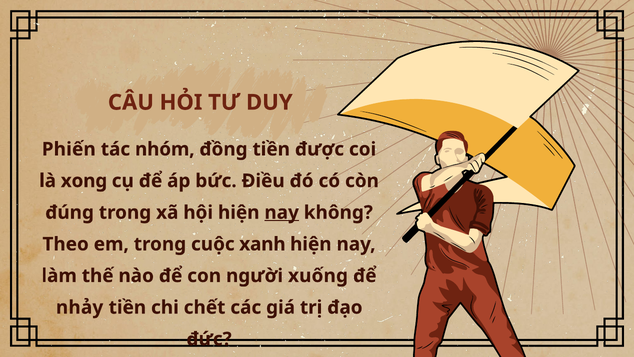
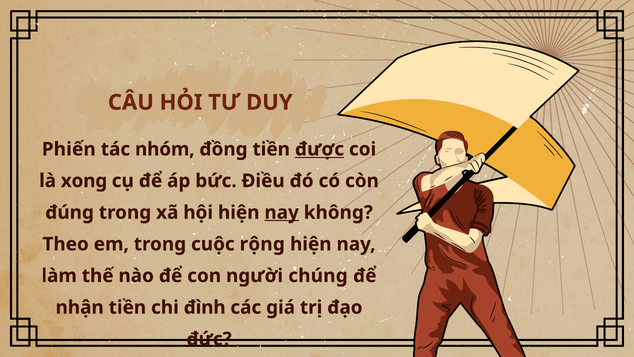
được underline: none -> present
xanh: xanh -> rộng
xuống: xuống -> chúng
nhảy: nhảy -> nhận
chết: chết -> đình
